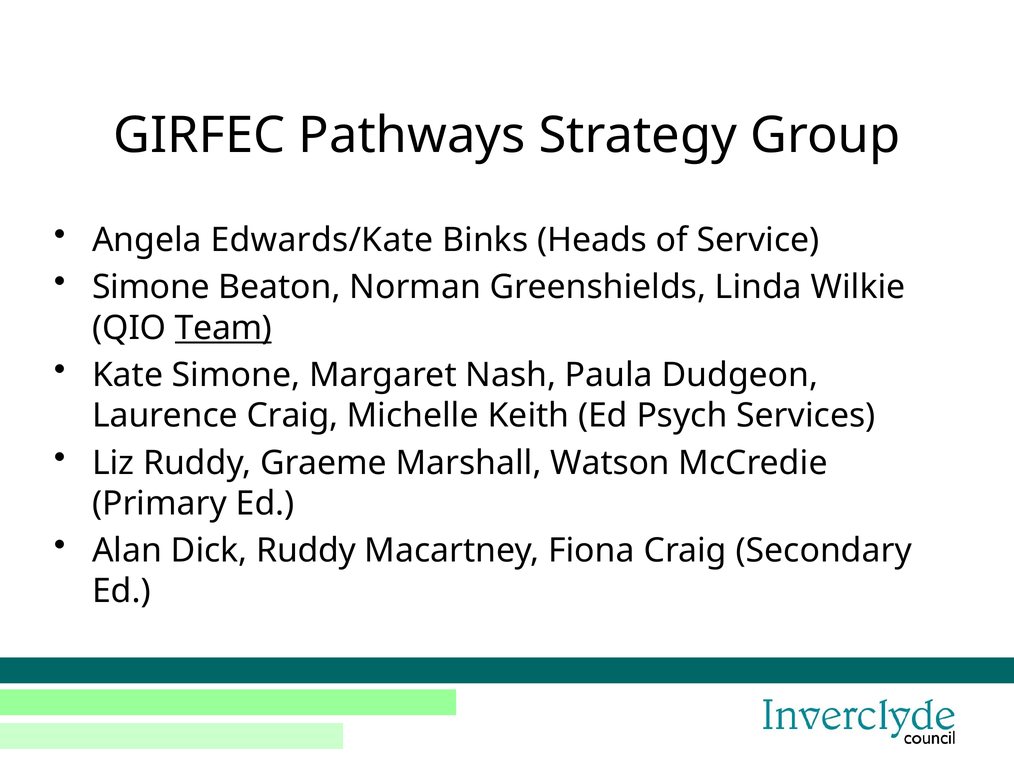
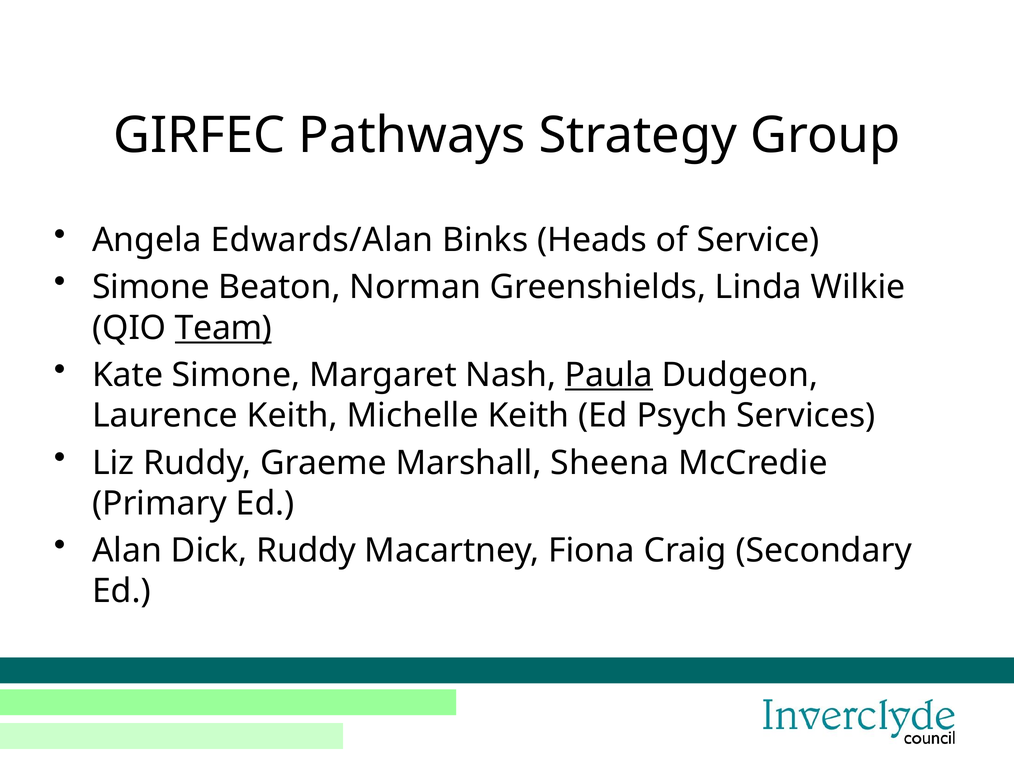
Edwards/Kate: Edwards/Kate -> Edwards/Alan
Paula underline: none -> present
Laurence Craig: Craig -> Keith
Watson: Watson -> Sheena
